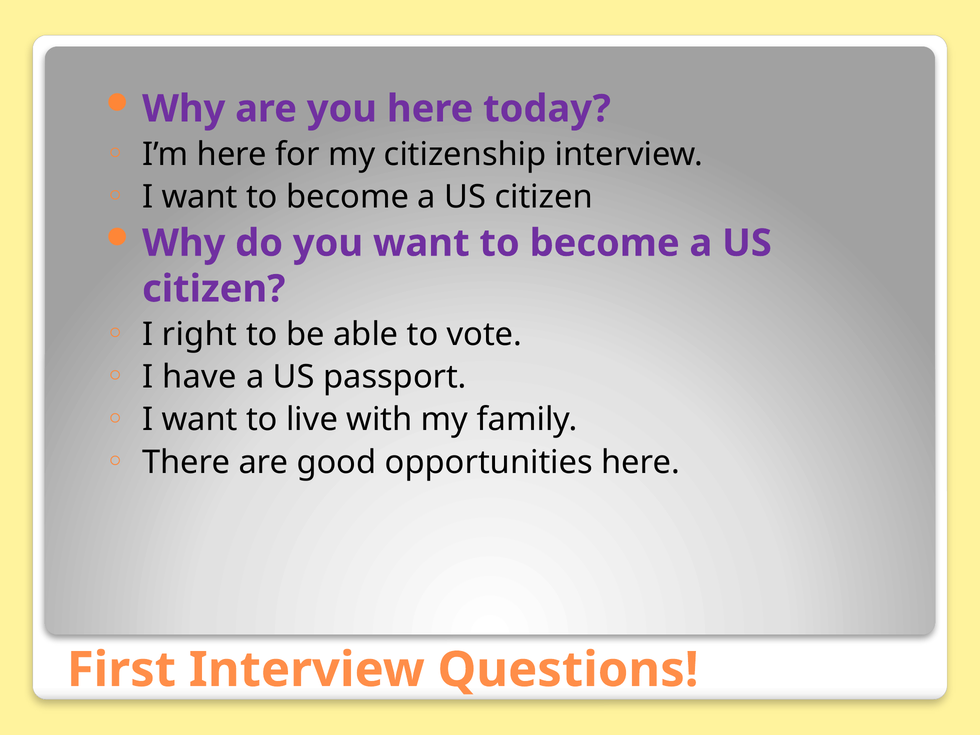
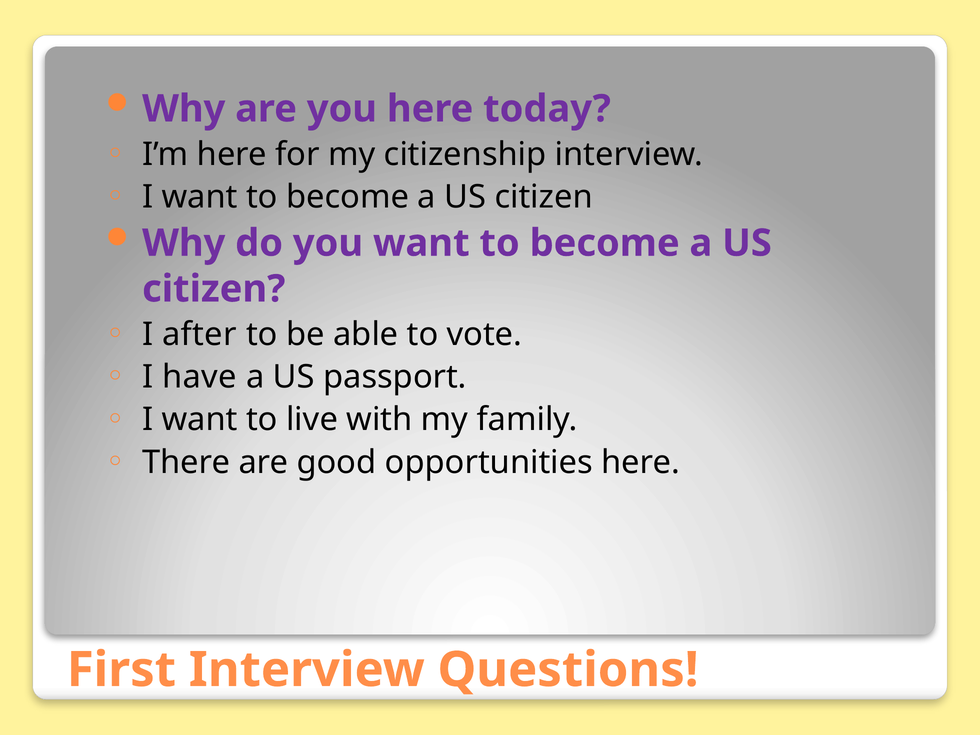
right: right -> after
